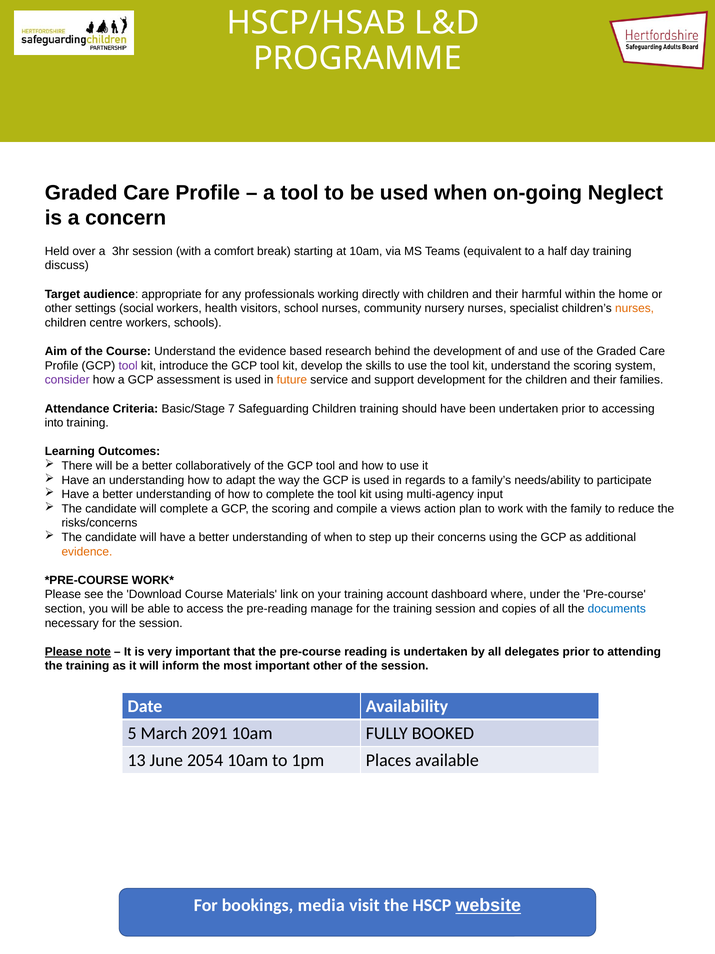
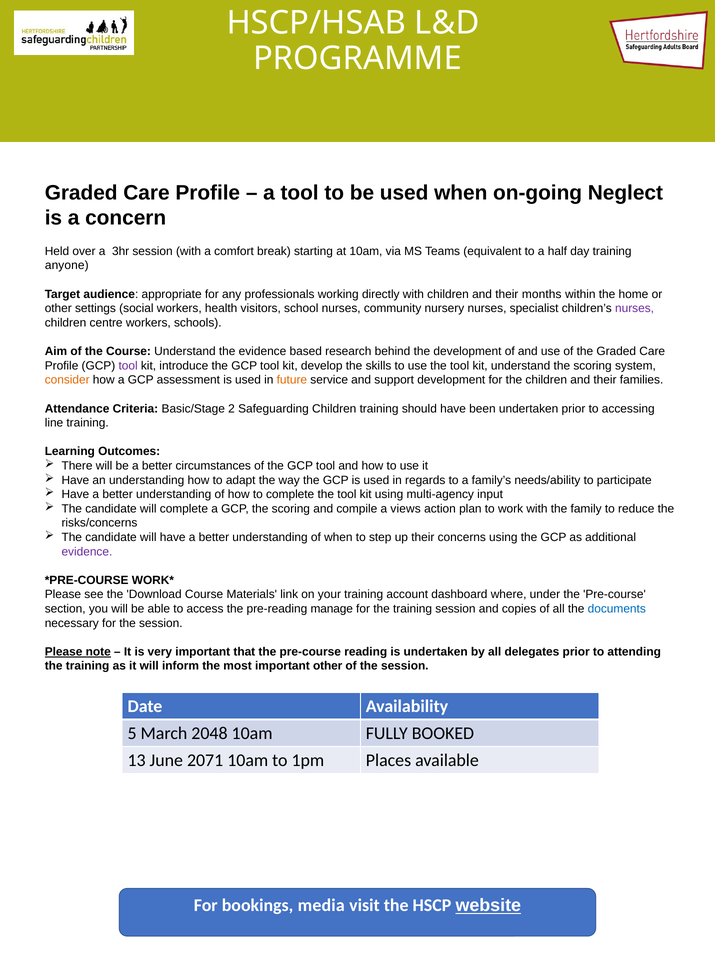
discuss: discuss -> anyone
harmful: harmful -> months
nurses at (635, 308) colour: orange -> purple
consider colour: purple -> orange
7: 7 -> 2
into: into -> line
collaboratively: collaboratively -> circumstances
evidence at (87, 551) colour: orange -> purple
2091: 2091 -> 2048
2054: 2054 -> 2071
